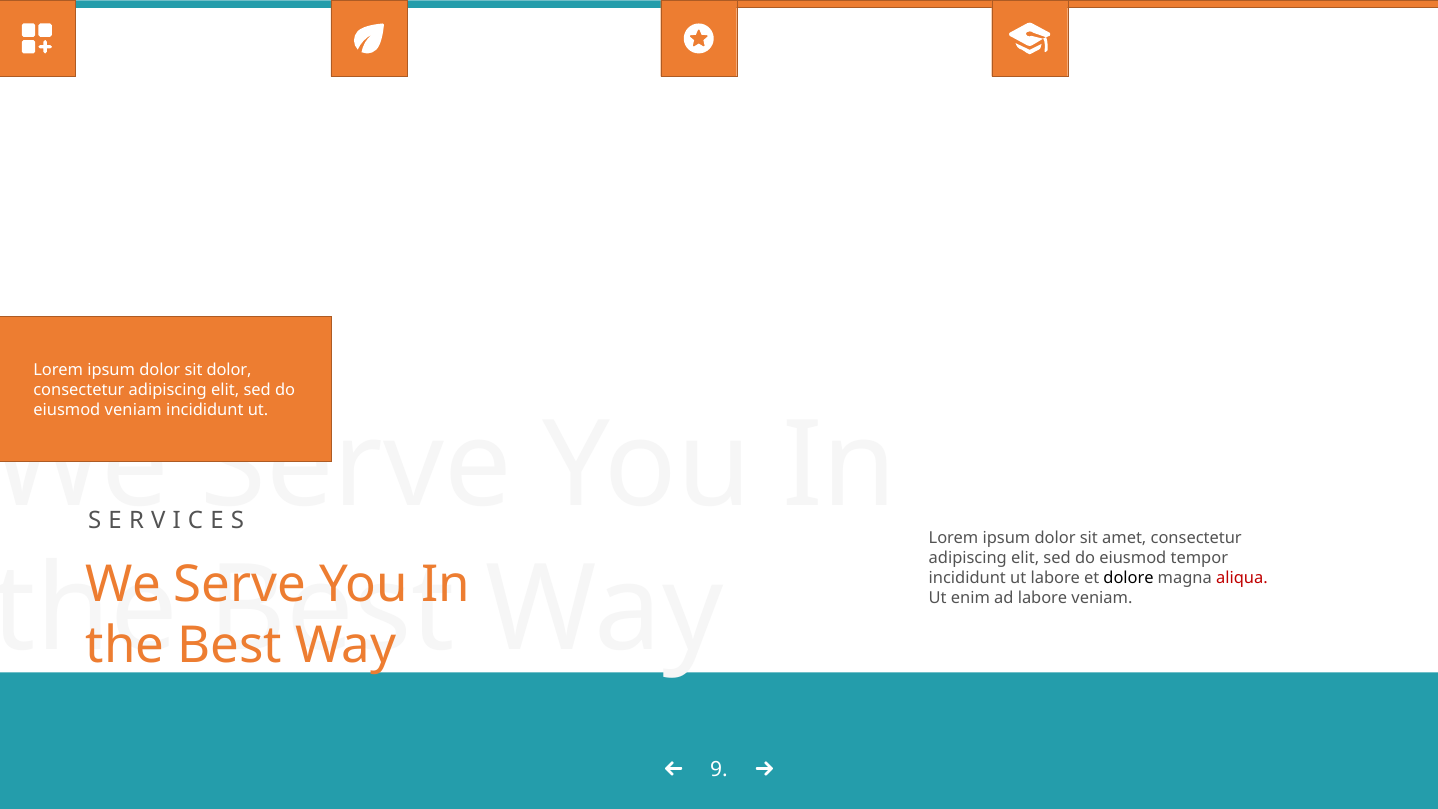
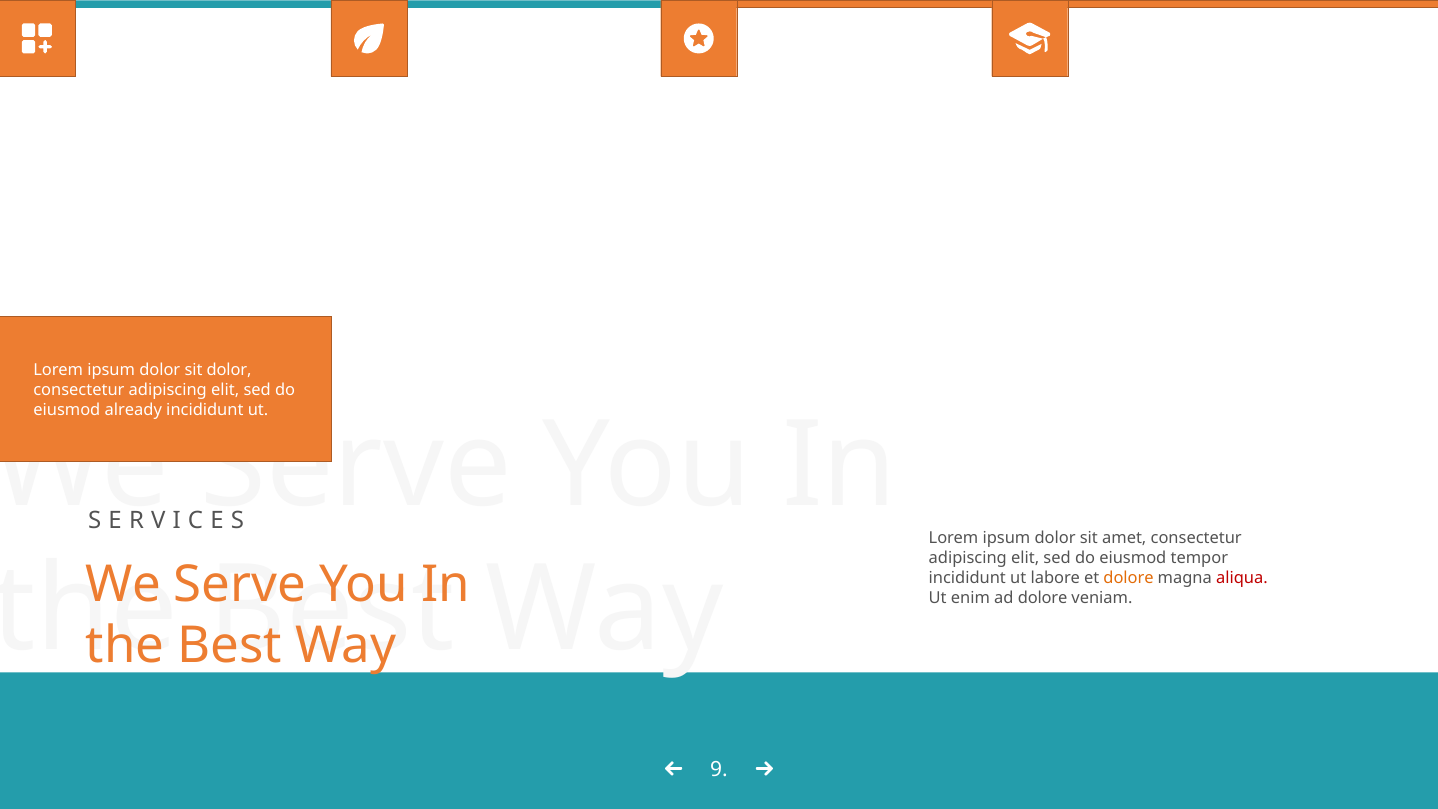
eiusmod veniam: veniam -> already
dolore at (1129, 578) colour: black -> orange
ad labore: labore -> dolore
